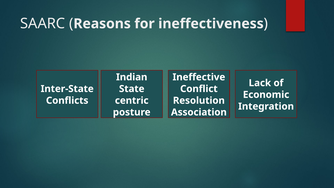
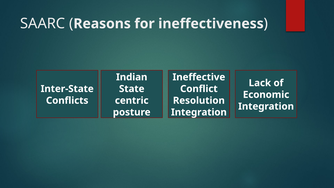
Association at (199, 112): Association -> Integration
